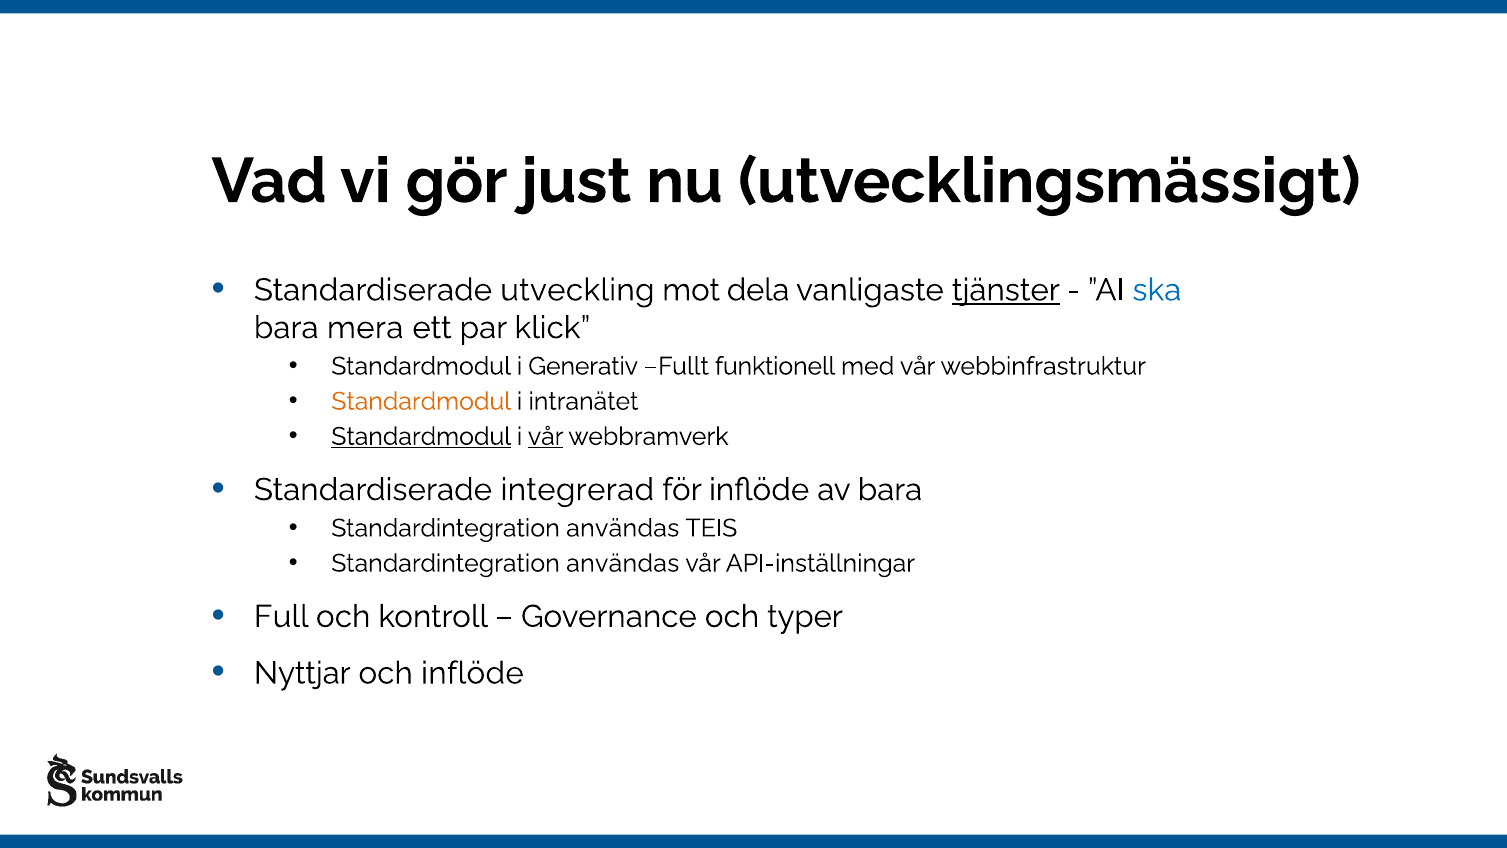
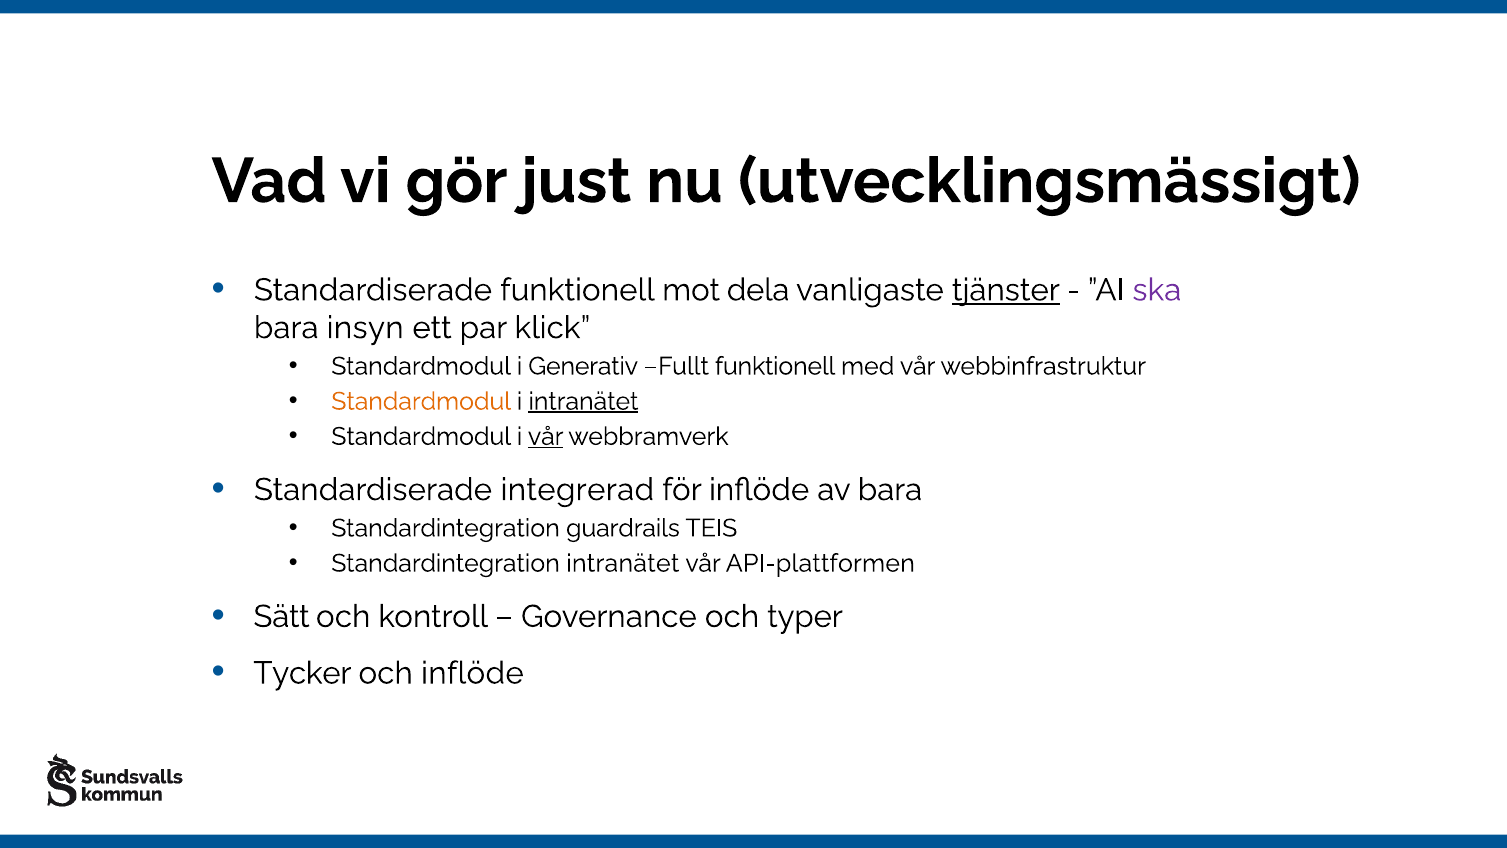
Standardiserade utveckling: utveckling -> funktionell
ska colour: blue -> purple
mera: mera -> insyn
intranätet at (583, 401) underline: none -> present
Standardmodul at (421, 436) underline: present -> none
användas at (623, 528): användas -> guardrails
användas at (623, 563): användas -> intranätet
API-inställningar: API-inställningar -> API-plattformen
Full: Full -> Sätt
Nyttjar: Nyttjar -> Tycker
